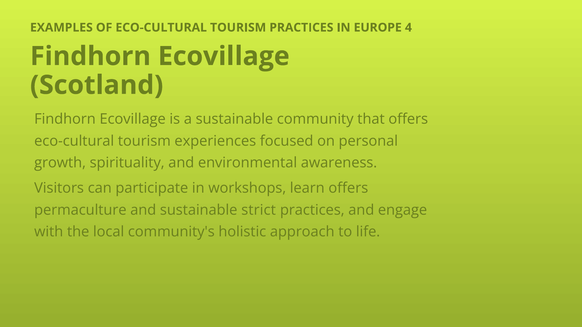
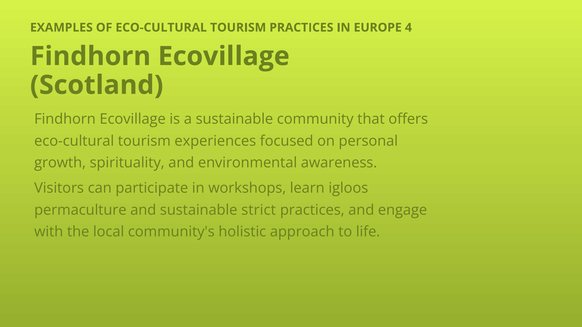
learn offers: offers -> igloos
